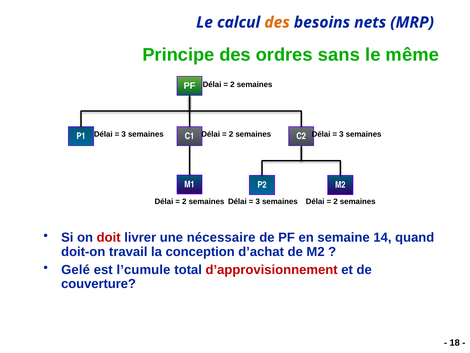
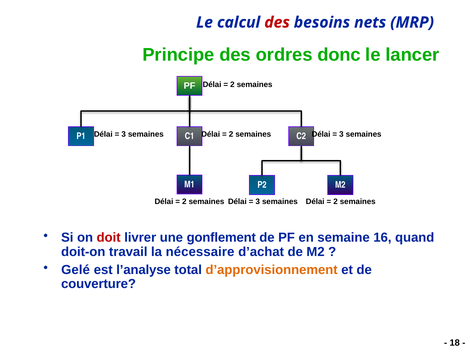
des at (277, 22) colour: orange -> red
sans: sans -> donc
même: même -> lancer
nécessaire: nécessaire -> gonflement
14: 14 -> 16
conception: conception -> nécessaire
l’cumule: l’cumule -> l’analyse
d’approvisionnement colour: red -> orange
